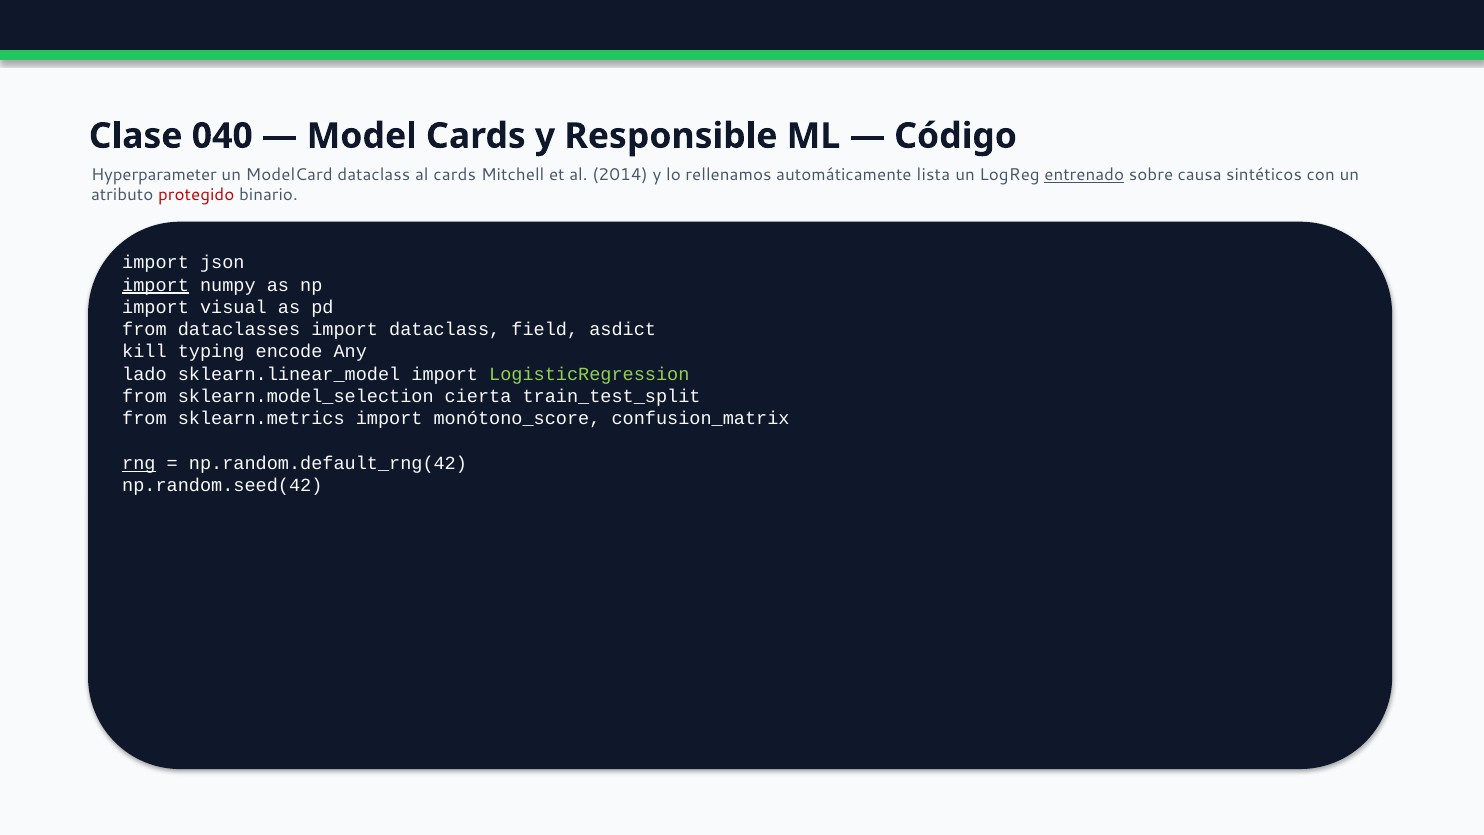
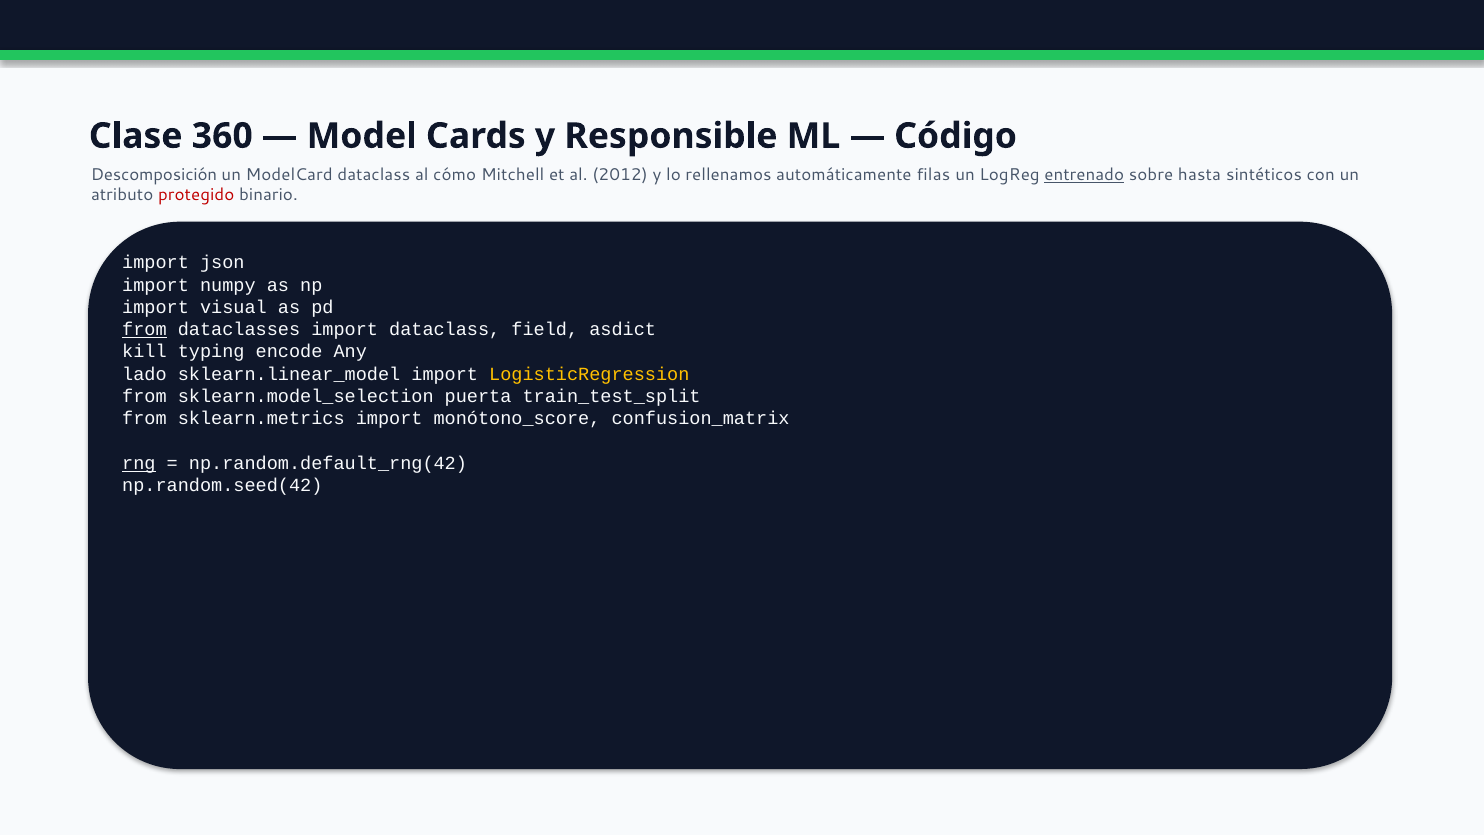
040: 040 -> 360
Hyperparameter: Hyperparameter -> Descomposición
al cards: cards -> cómo
2014: 2014 -> 2012
lista: lista -> filas
causa: causa -> hasta
import at (156, 285) underline: present -> none
from at (144, 329) underline: none -> present
LogisticRegression colour: light green -> yellow
cierta: cierta -> puerta
